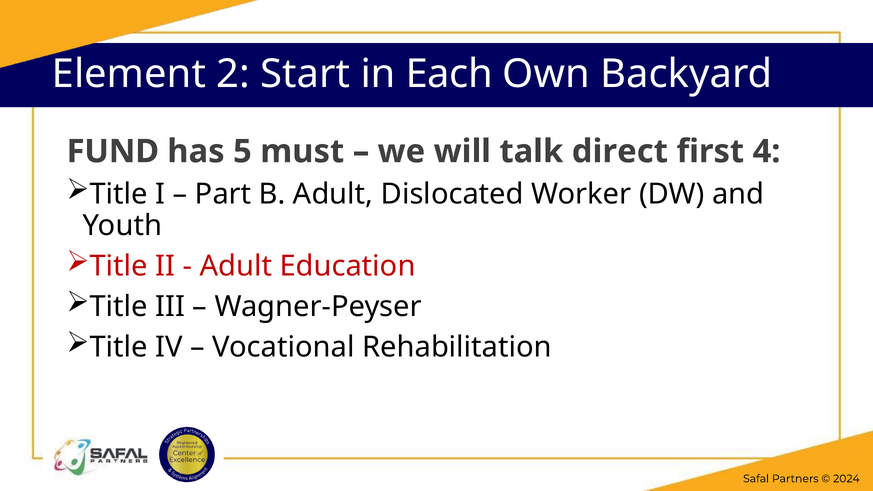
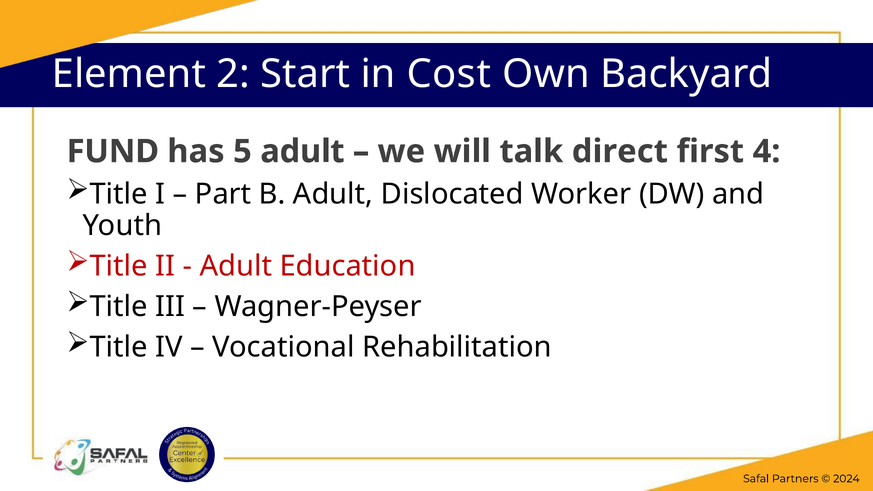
Each: Each -> Cost
5 must: must -> adult
